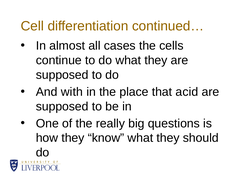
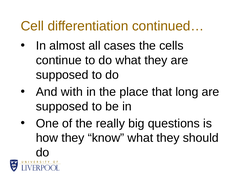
acid: acid -> long
